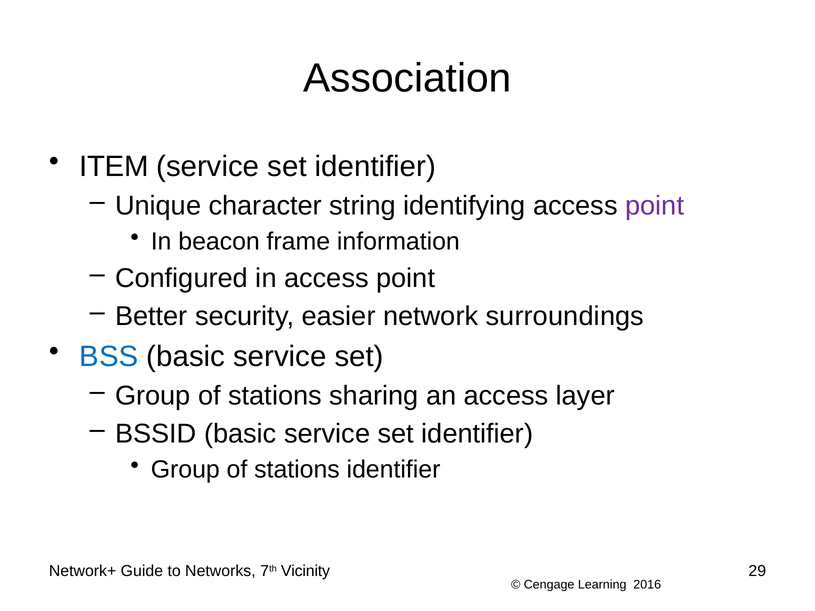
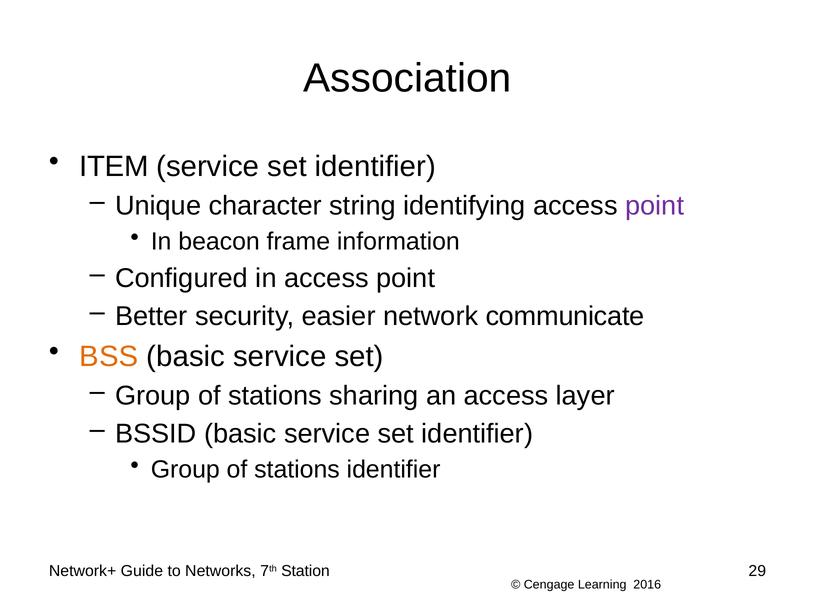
surroundings: surroundings -> communicate
BSS colour: blue -> orange
Vicinity: Vicinity -> Station
